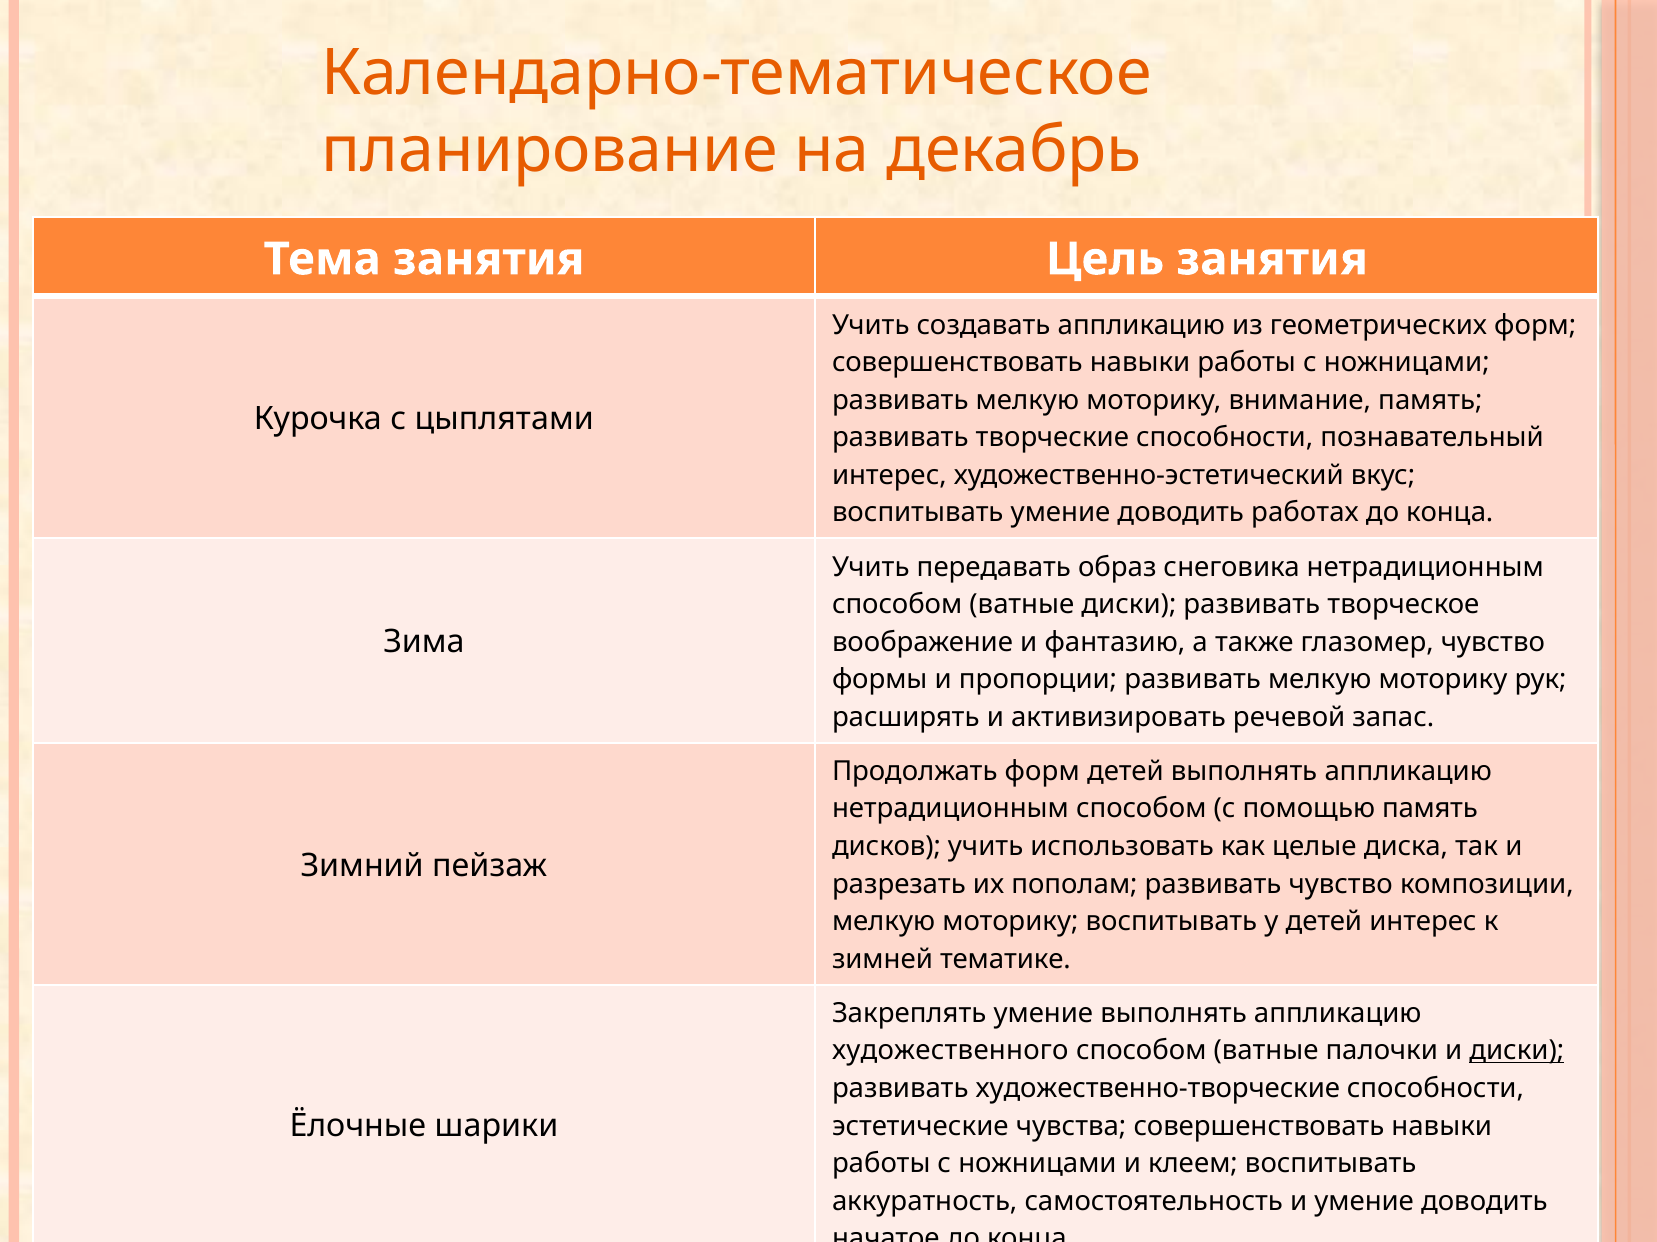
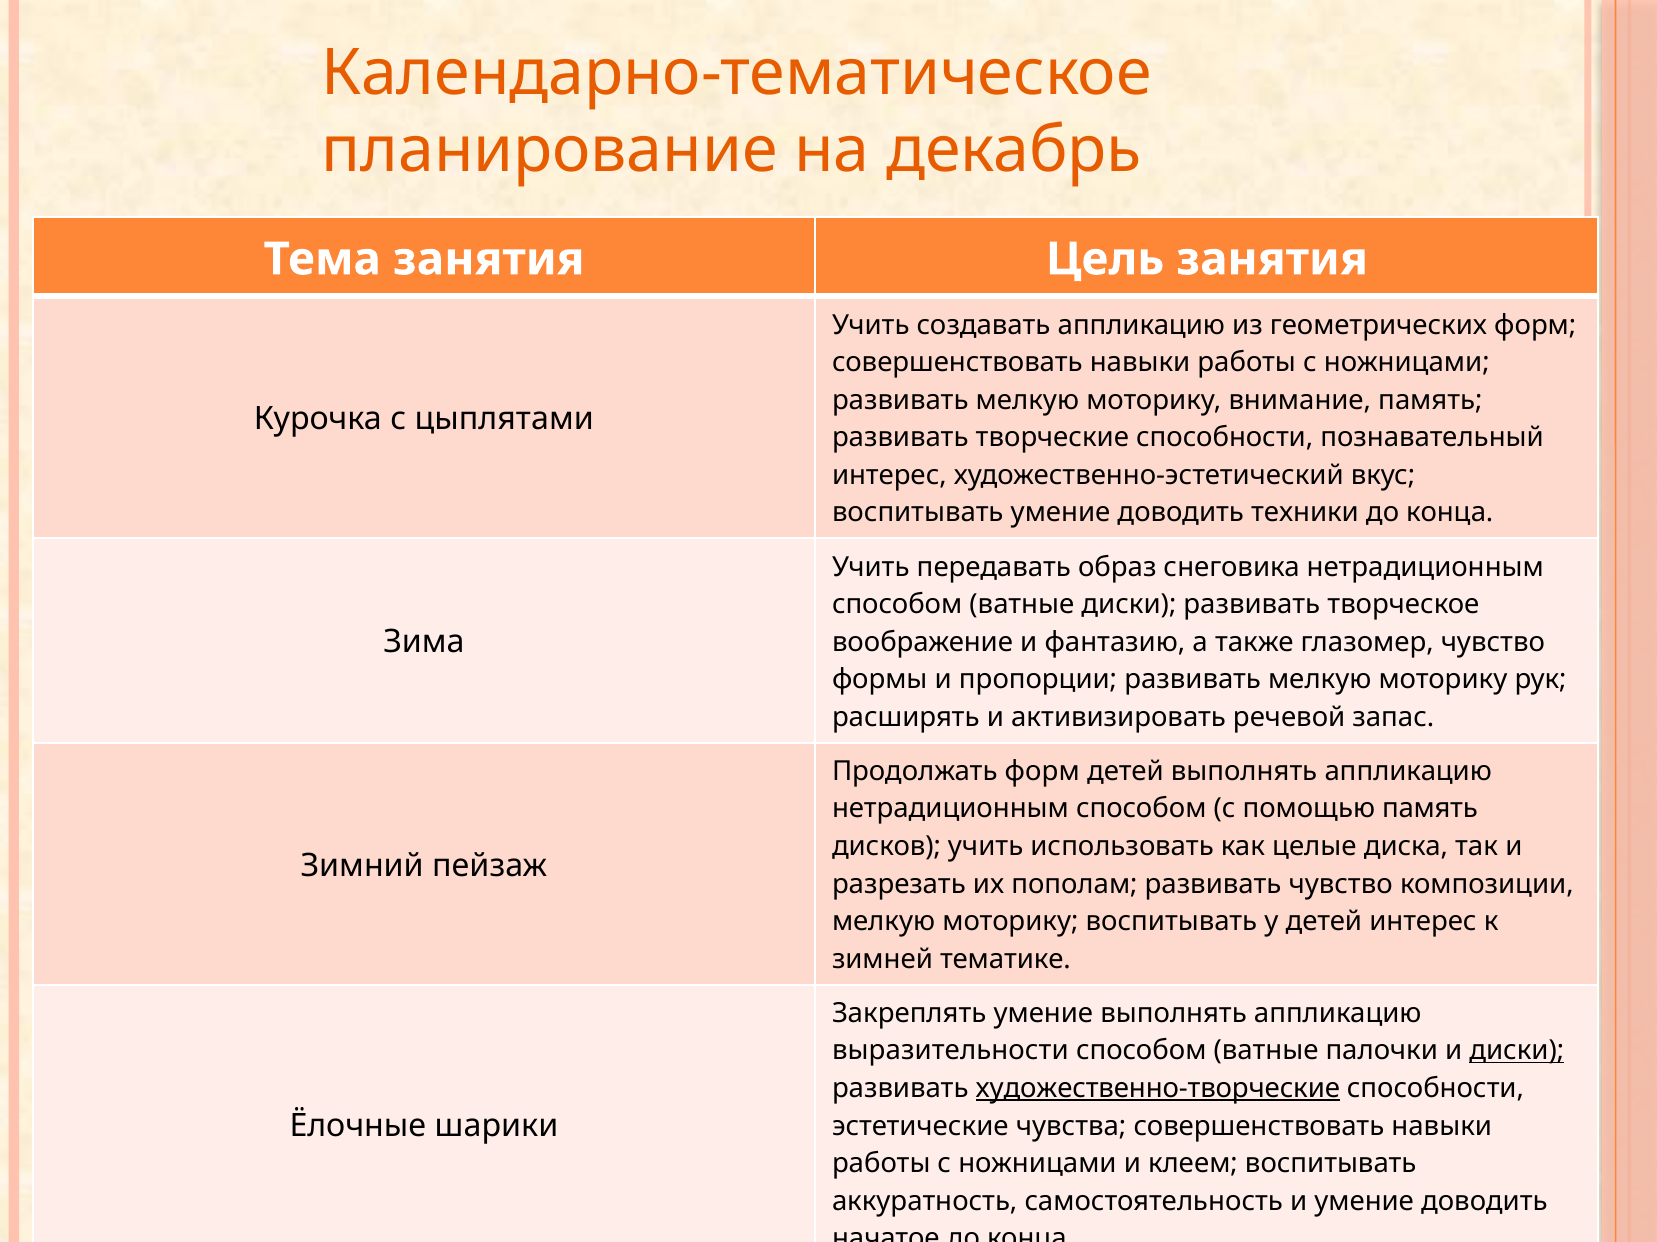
работах: работах -> техники
художественного: художественного -> выразительности
художественно-творческие underline: none -> present
